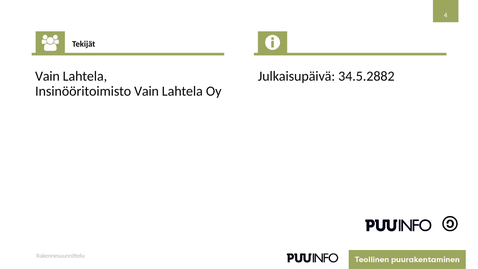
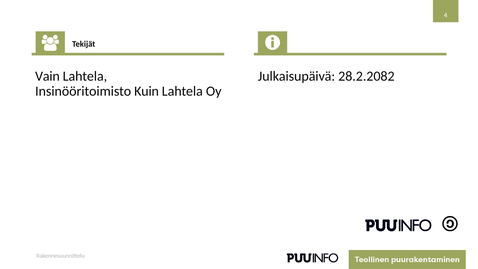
34.5.2882: 34.5.2882 -> 28.2.2082
Insinööritoimisto Vain: Vain -> Kuin
